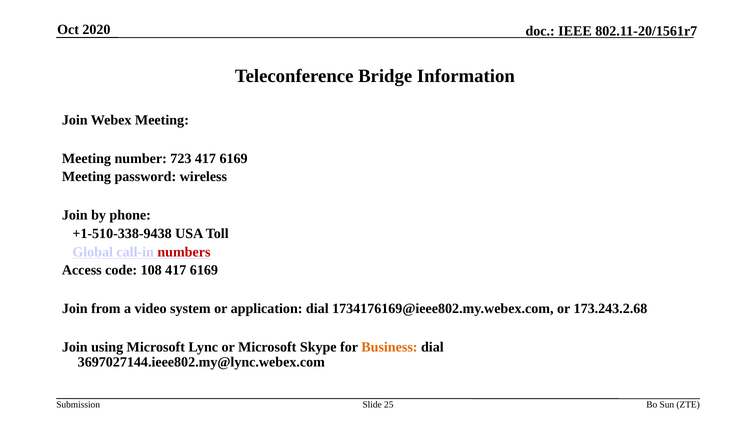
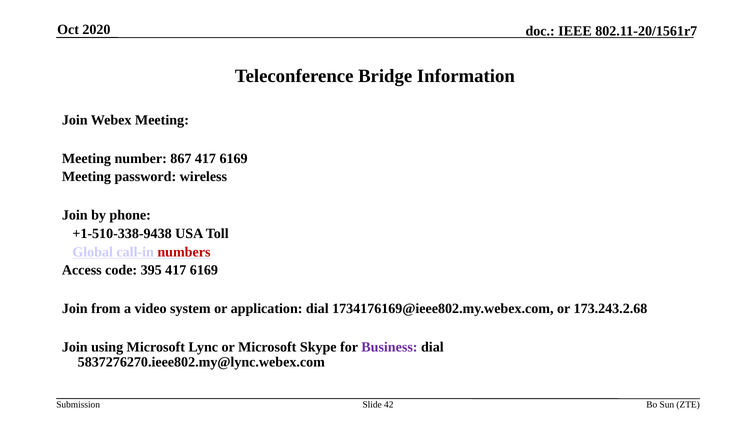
723: 723 -> 867
108: 108 -> 395
Business colour: orange -> purple
3697027144.ieee802.my@lync.webex.com: 3697027144.ieee802.my@lync.webex.com -> 5837276270.ieee802.my@lync.webex.com
25: 25 -> 42
